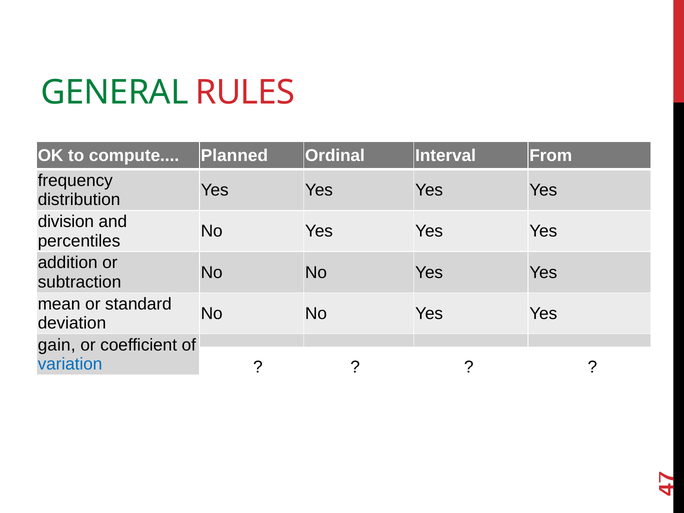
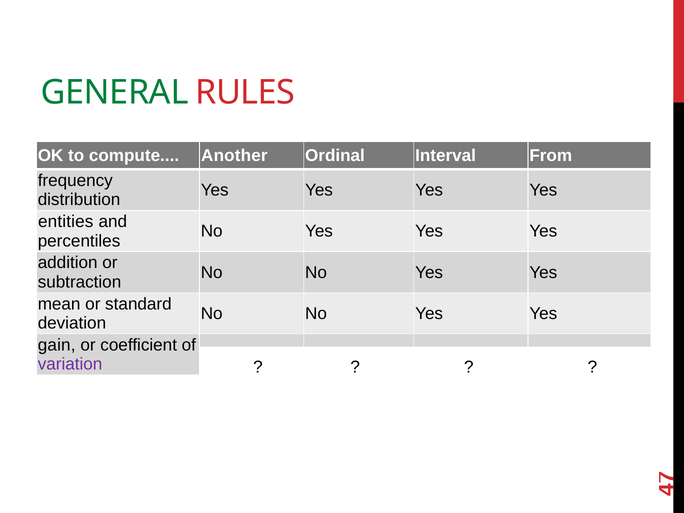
Planned: Planned -> Another
division: division -> entities
variation colour: blue -> purple
